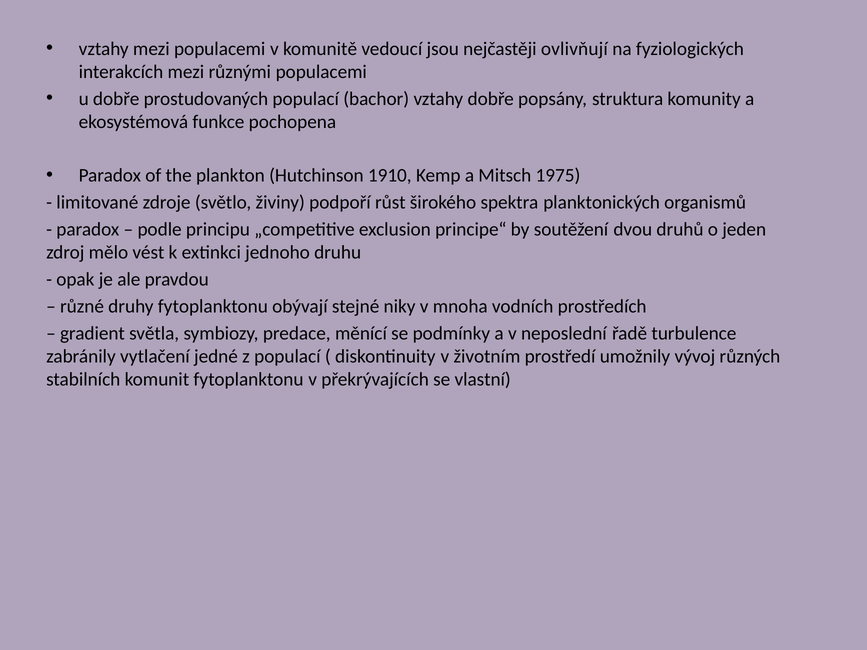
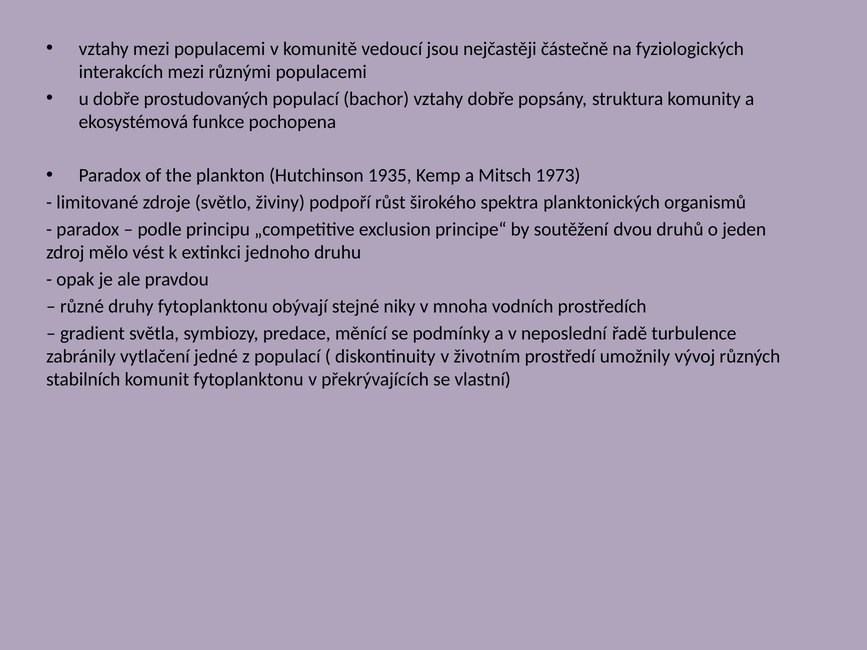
ovlivňují: ovlivňují -> částečně
1910: 1910 -> 1935
1975: 1975 -> 1973
